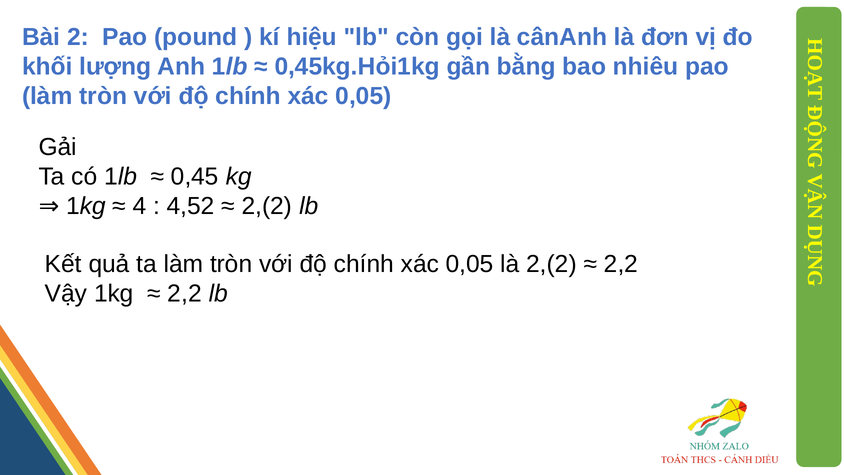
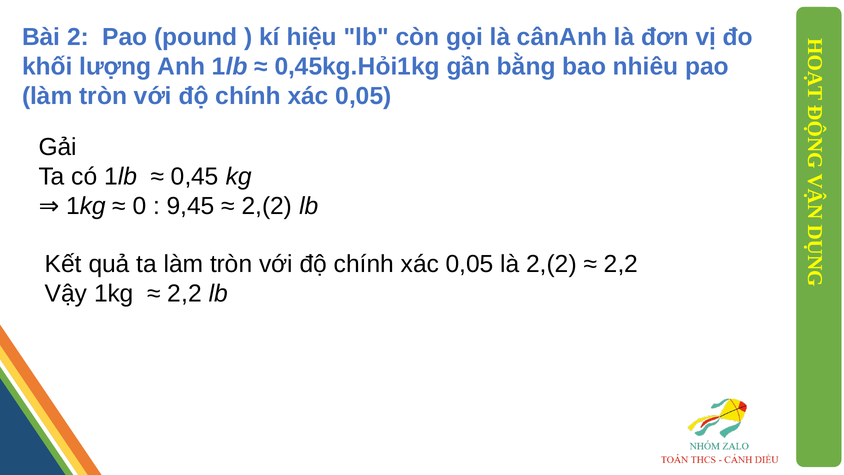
4: 4 -> 0
4,52: 4,52 -> 9,45
